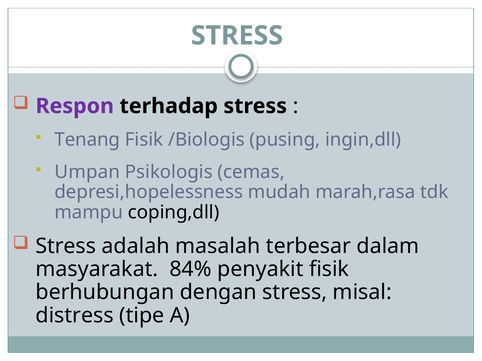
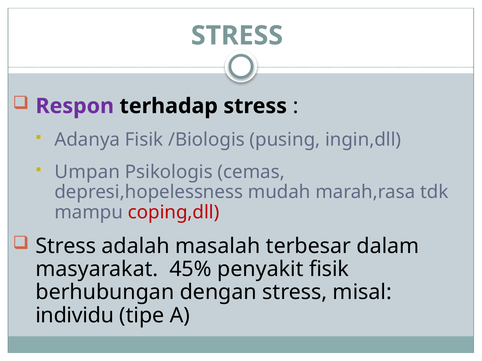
Tenang: Tenang -> Adanya
coping,dll colour: black -> red
84%: 84% -> 45%
distress: distress -> individu
